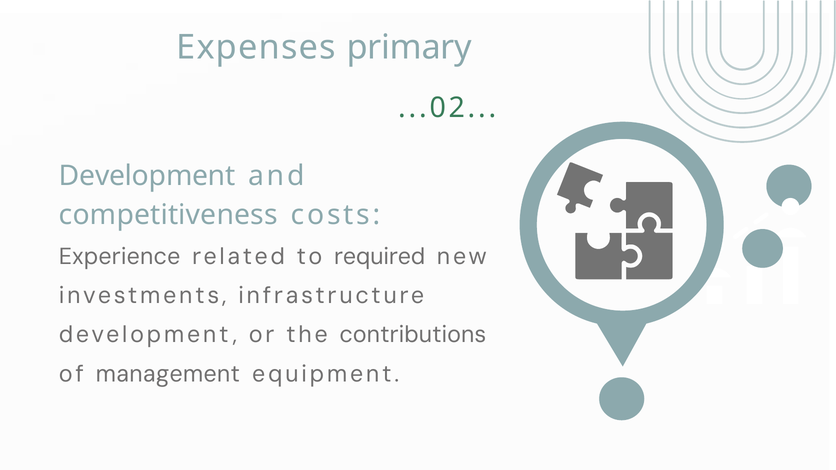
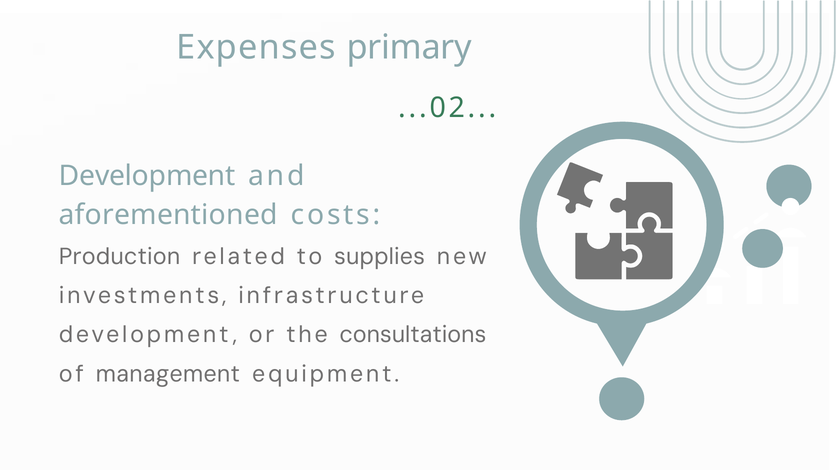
competitiveness: competitiveness -> aforementioned
Experience: Experience -> Production
required: required -> supplies
contributions: contributions -> consultations
